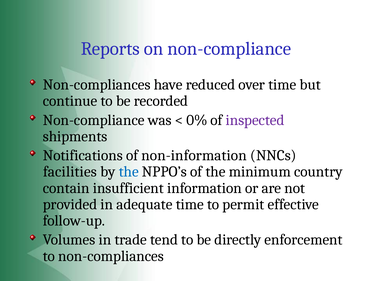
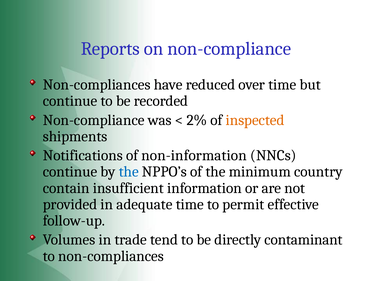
0%: 0% -> 2%
inspected colour: purple -> orange
facilities at (70, 172): facilities -> continue
enforcement: enforcement -> contaminant
